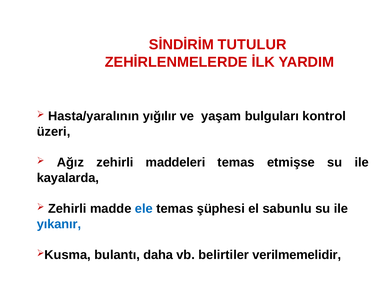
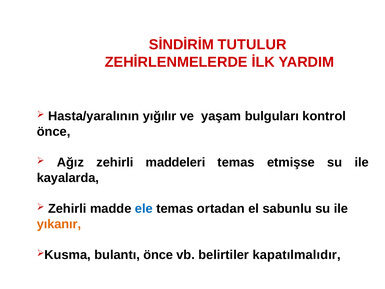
üzeri at (54, 132): üzeri -> önce
şüphesi: şüphesi -> ortadan
yıkanır colour: blue -> orange
bulantı daha: daha -> önce
verilmemelidir: verilmemelidir -> kapatılmalıdır
